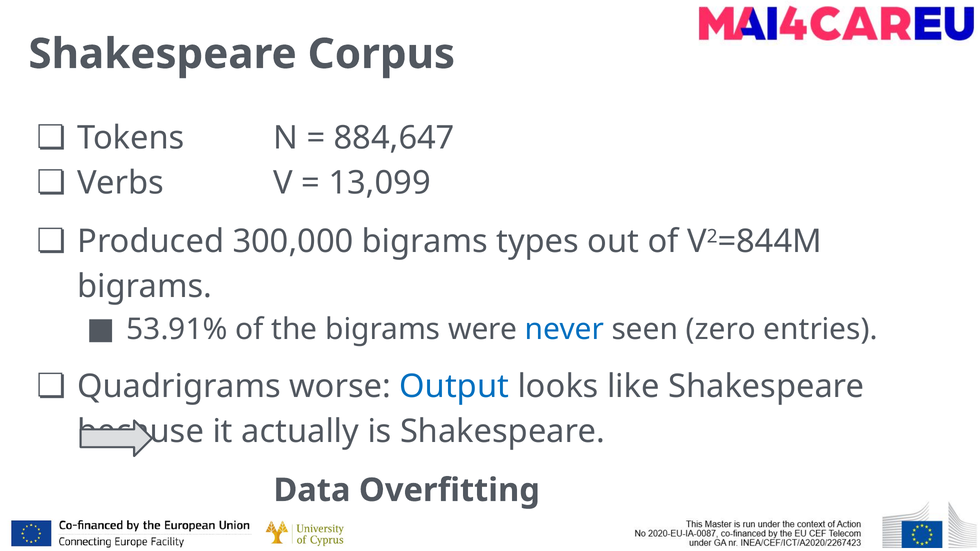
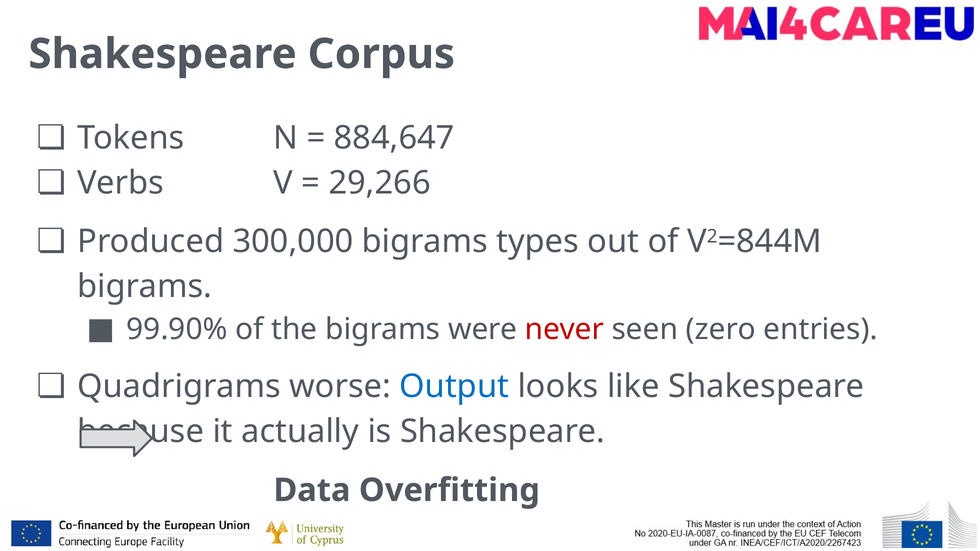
13,099: 13,099 -> 29,266
53.91%: 53.91% -> 99.90%
never colour: blue -> red
